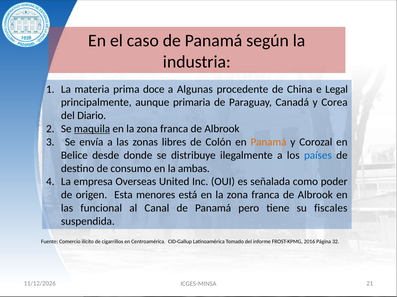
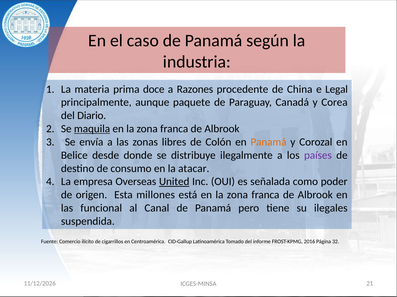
Algunas: Algunas -> Razones
primaria: primaria -> paquete
países colour: blue -> purple
ambas: ambas -> atacar
United underline: none -> present
menores: menores -> millones
fiscales: fiscales -> ilegales
